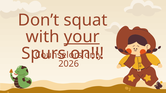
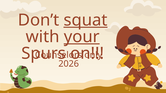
squat underline: none -> present
